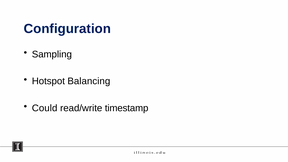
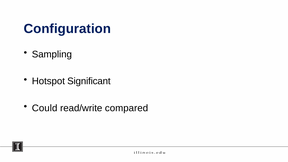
Balancing: Balancing -> Significant
timestamp: timestamp -> compared
